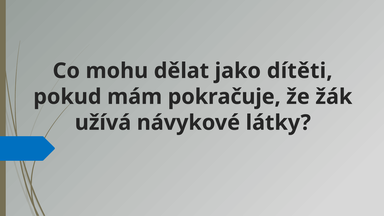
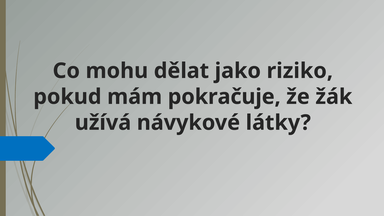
dítěti: dítěti -> riziko
